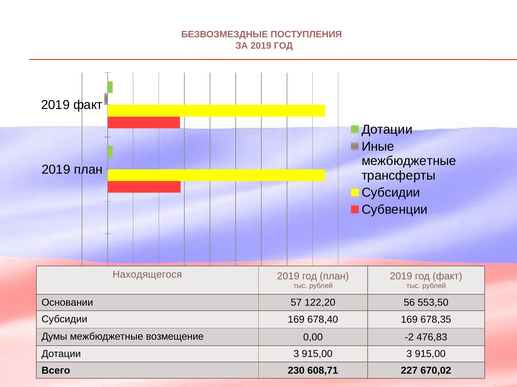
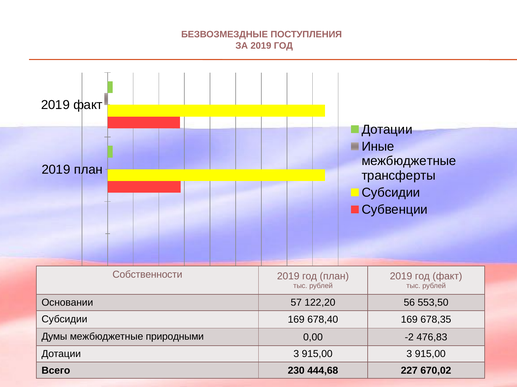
Находящегося: Находящегося -> Собственности
возмещение: возмещение -> природными
608,71: 608,71 -> 444,68
